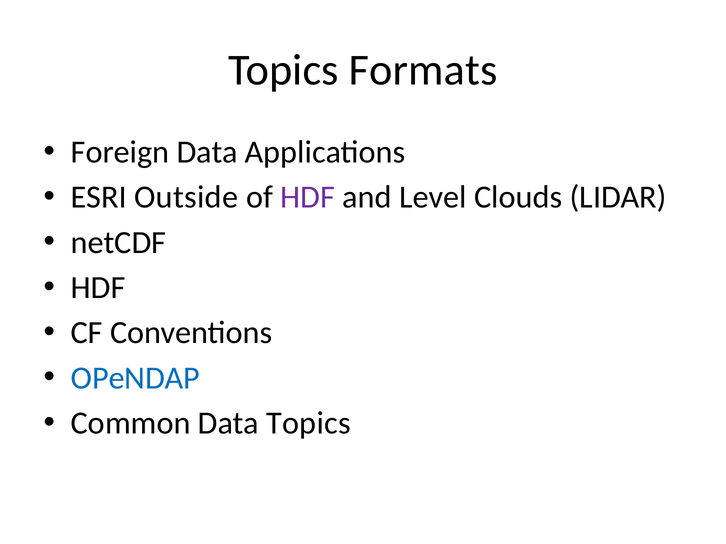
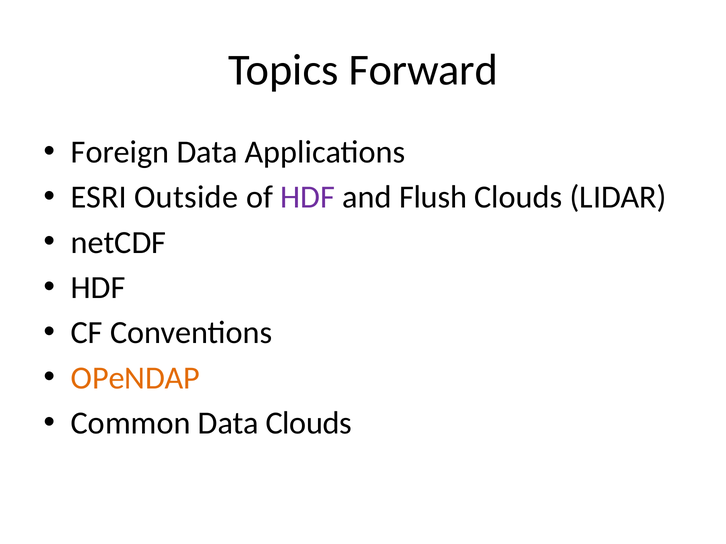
Formats: Formats -> Forward
Level: Level -> Flush
OPeNDAP colour: blue -> orange
Data Topics: Topics -> Clouds
